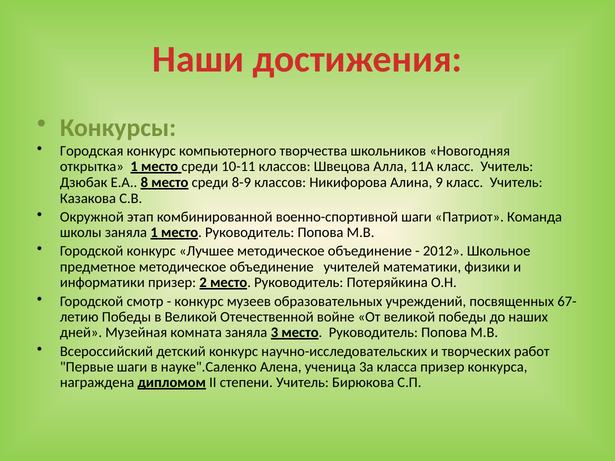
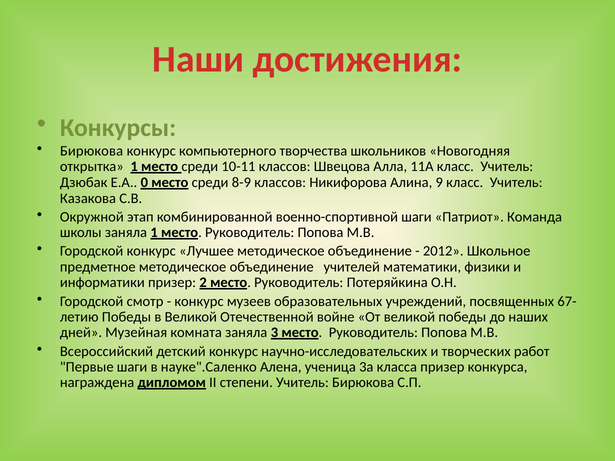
Городская at (92, 151): Городская -> Бирюкова
8: 8 -> 0
